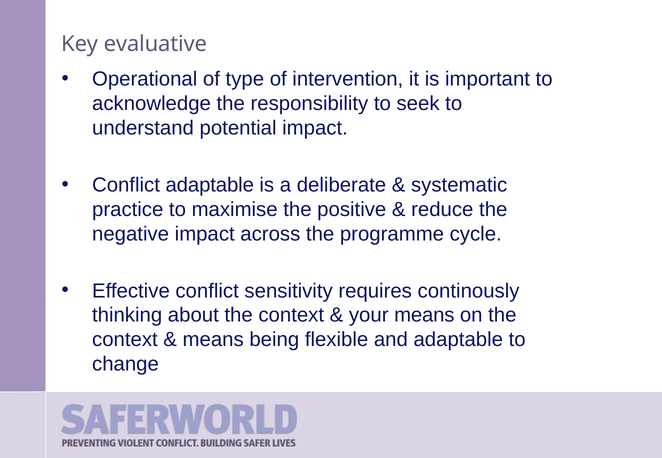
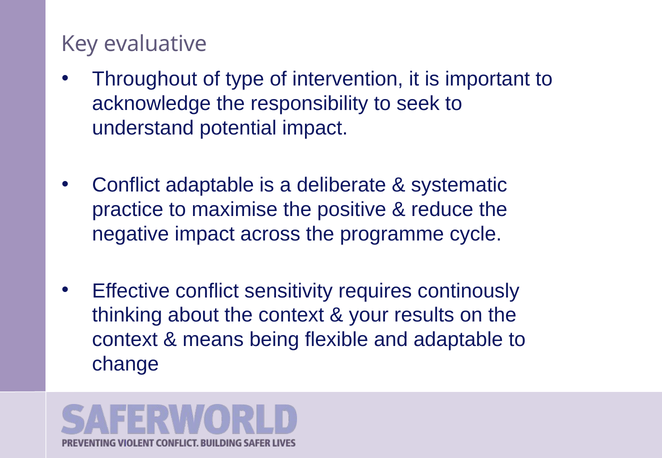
Operational: Operational -> Throughout
your means: means -> results
